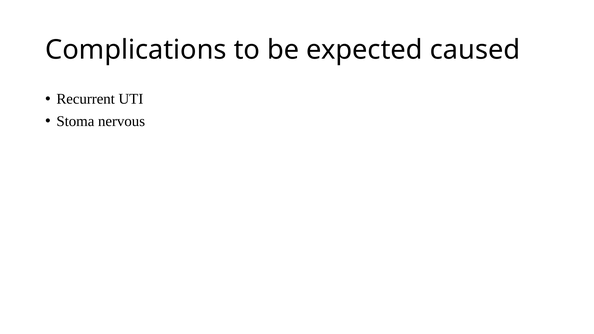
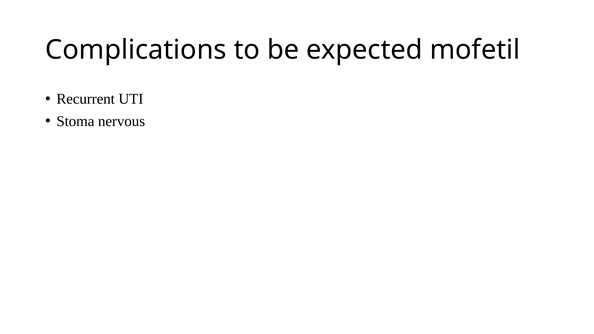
caused: caused -> mofetil
